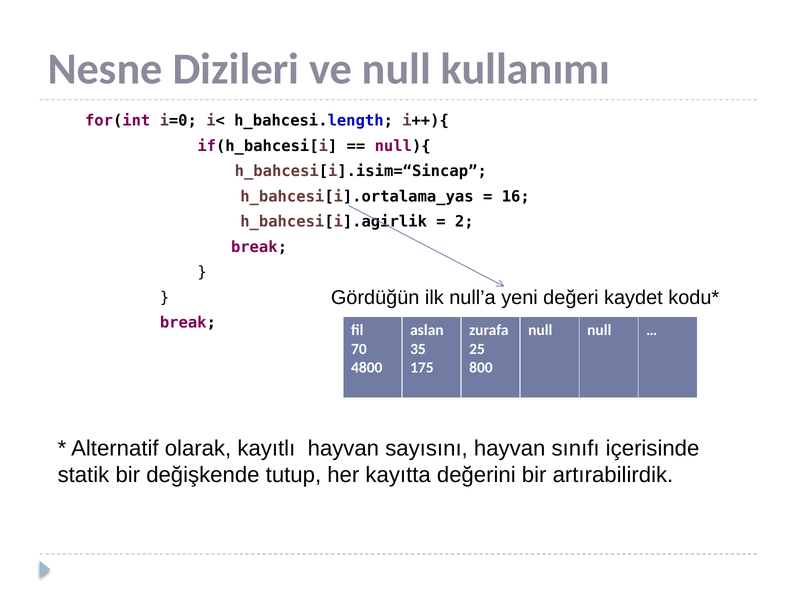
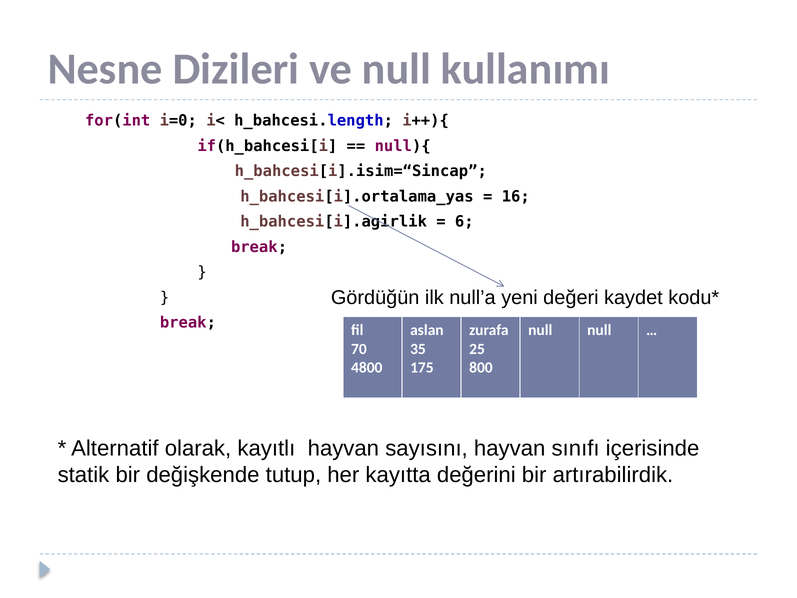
2: 2 -> 6
